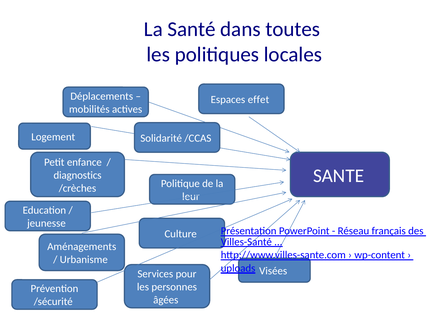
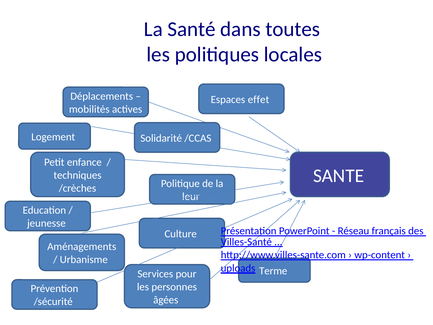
diagnostics: diagnostics -> techniques
Visées: Visées -> Terme
